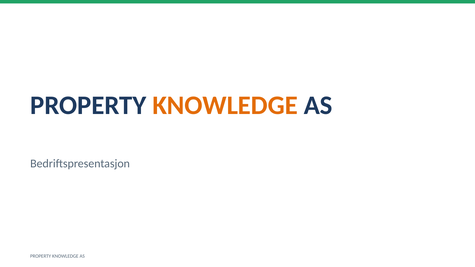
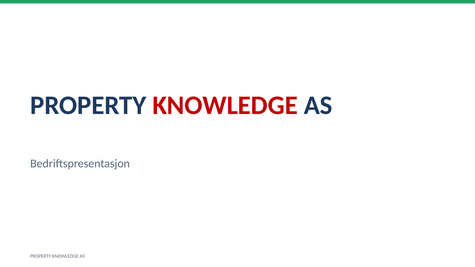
KNOWLEDGE at (225, 105) colour: orange -> red
